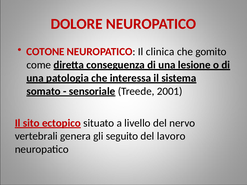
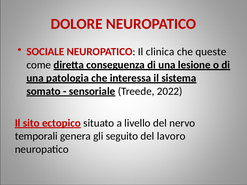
COTONE: COTONE -> SOCIALE
gomito: gomito -> queste
2001: 2001 -> 2022
vertebrali: vertebrali -> temporali
